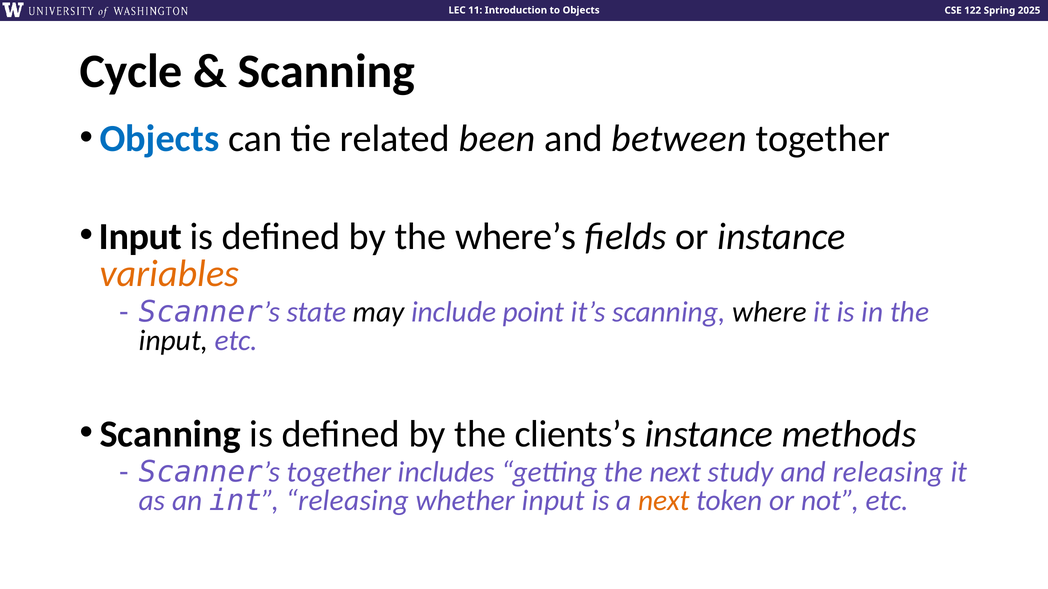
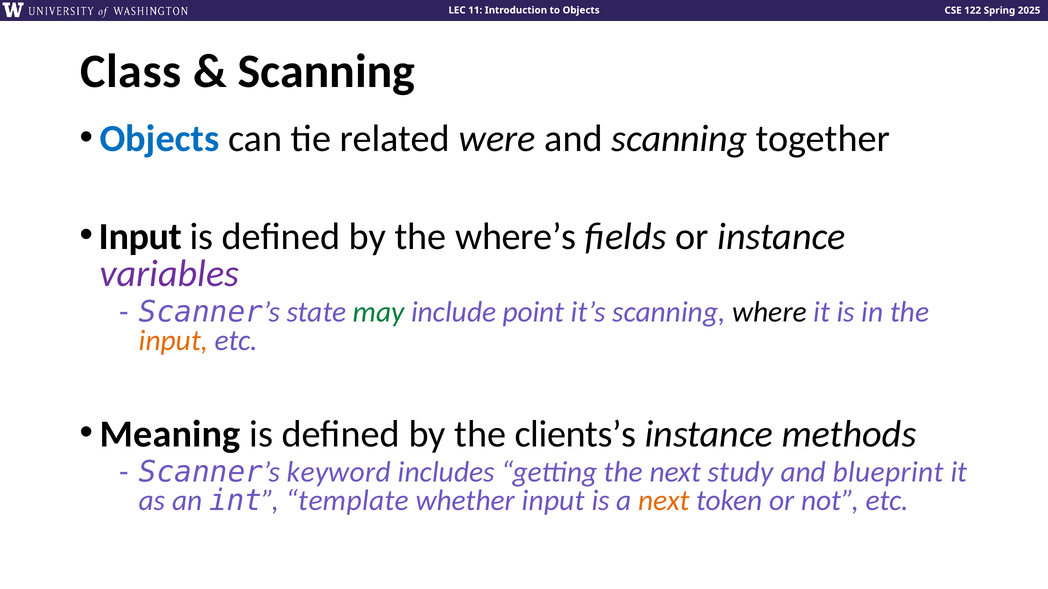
Cycle: Cycle -> Class
been: been -> were
and between: between -> scanning
variables colour: orange -> purple
may colour: black -> green
input at (174, 341) colour: black -> orange
Scanning at (170, 434): Scanning -> Meaning
Scanner’s together: together -> keyword
and releasing: releasing -> blueprint
int releasing: releasing -> template
